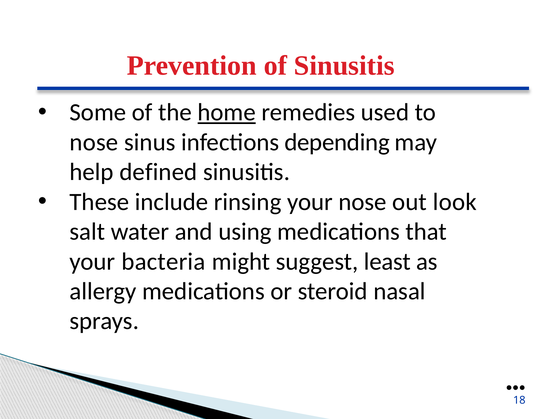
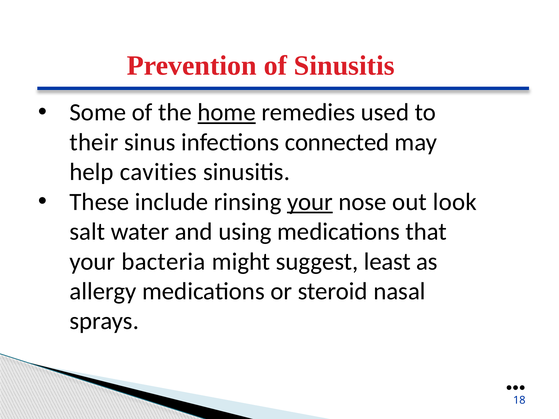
nose at (94, 142): nose -> their
depending: depending -> connected
defined: defined -> cavities
your at (310, 202) underline: none -> present
